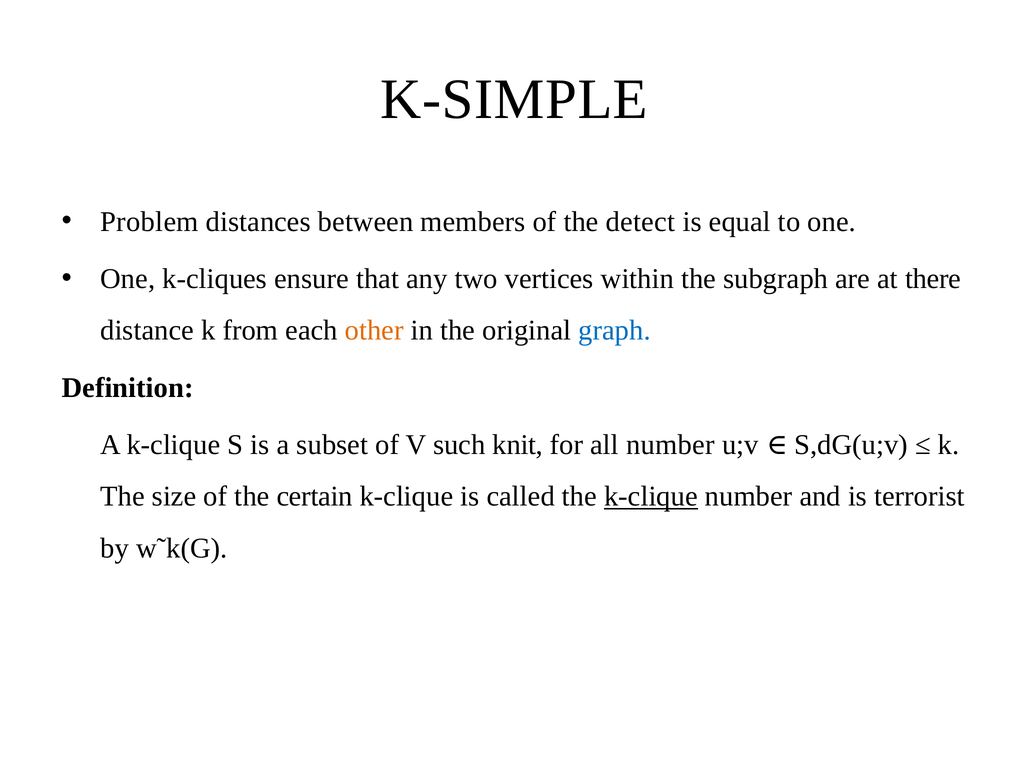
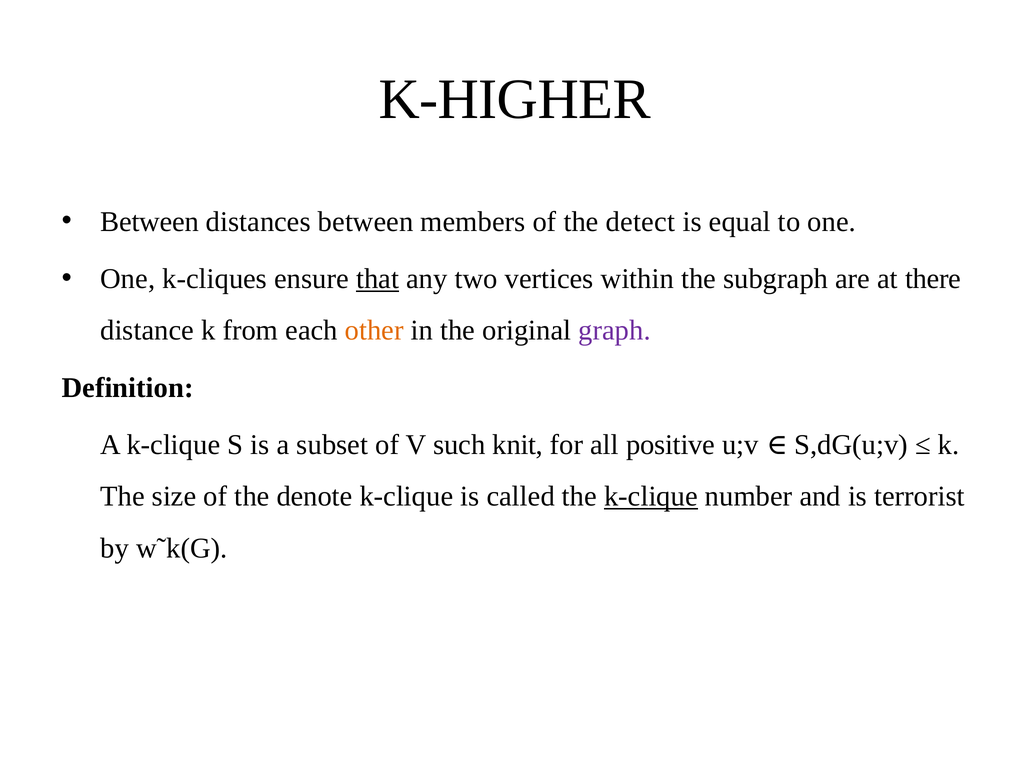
K-SIMPLE: K-SIMPLE -> K-HIGHER
Problem at (149, 222): Problem -> Between
that underline: none -> present
graph colour: blue -> purple
all number: number -> positive
certain: certain -> denote
